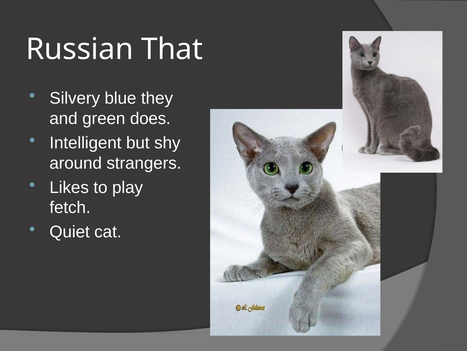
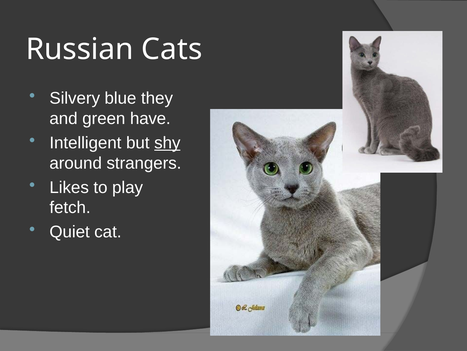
That: That -> Cats
does: does -> have
shy underline: none -> present
